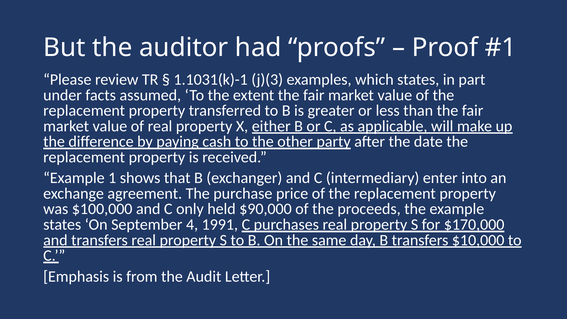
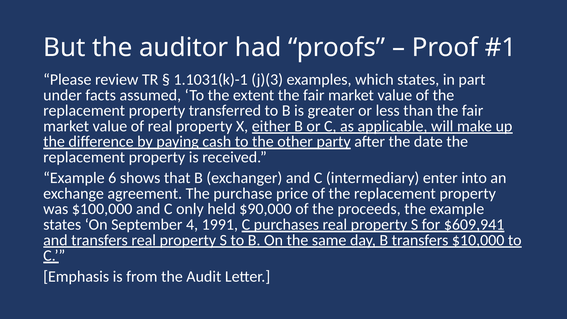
1: 1 -> 6
$170,000: $170,000 -> $609,941
